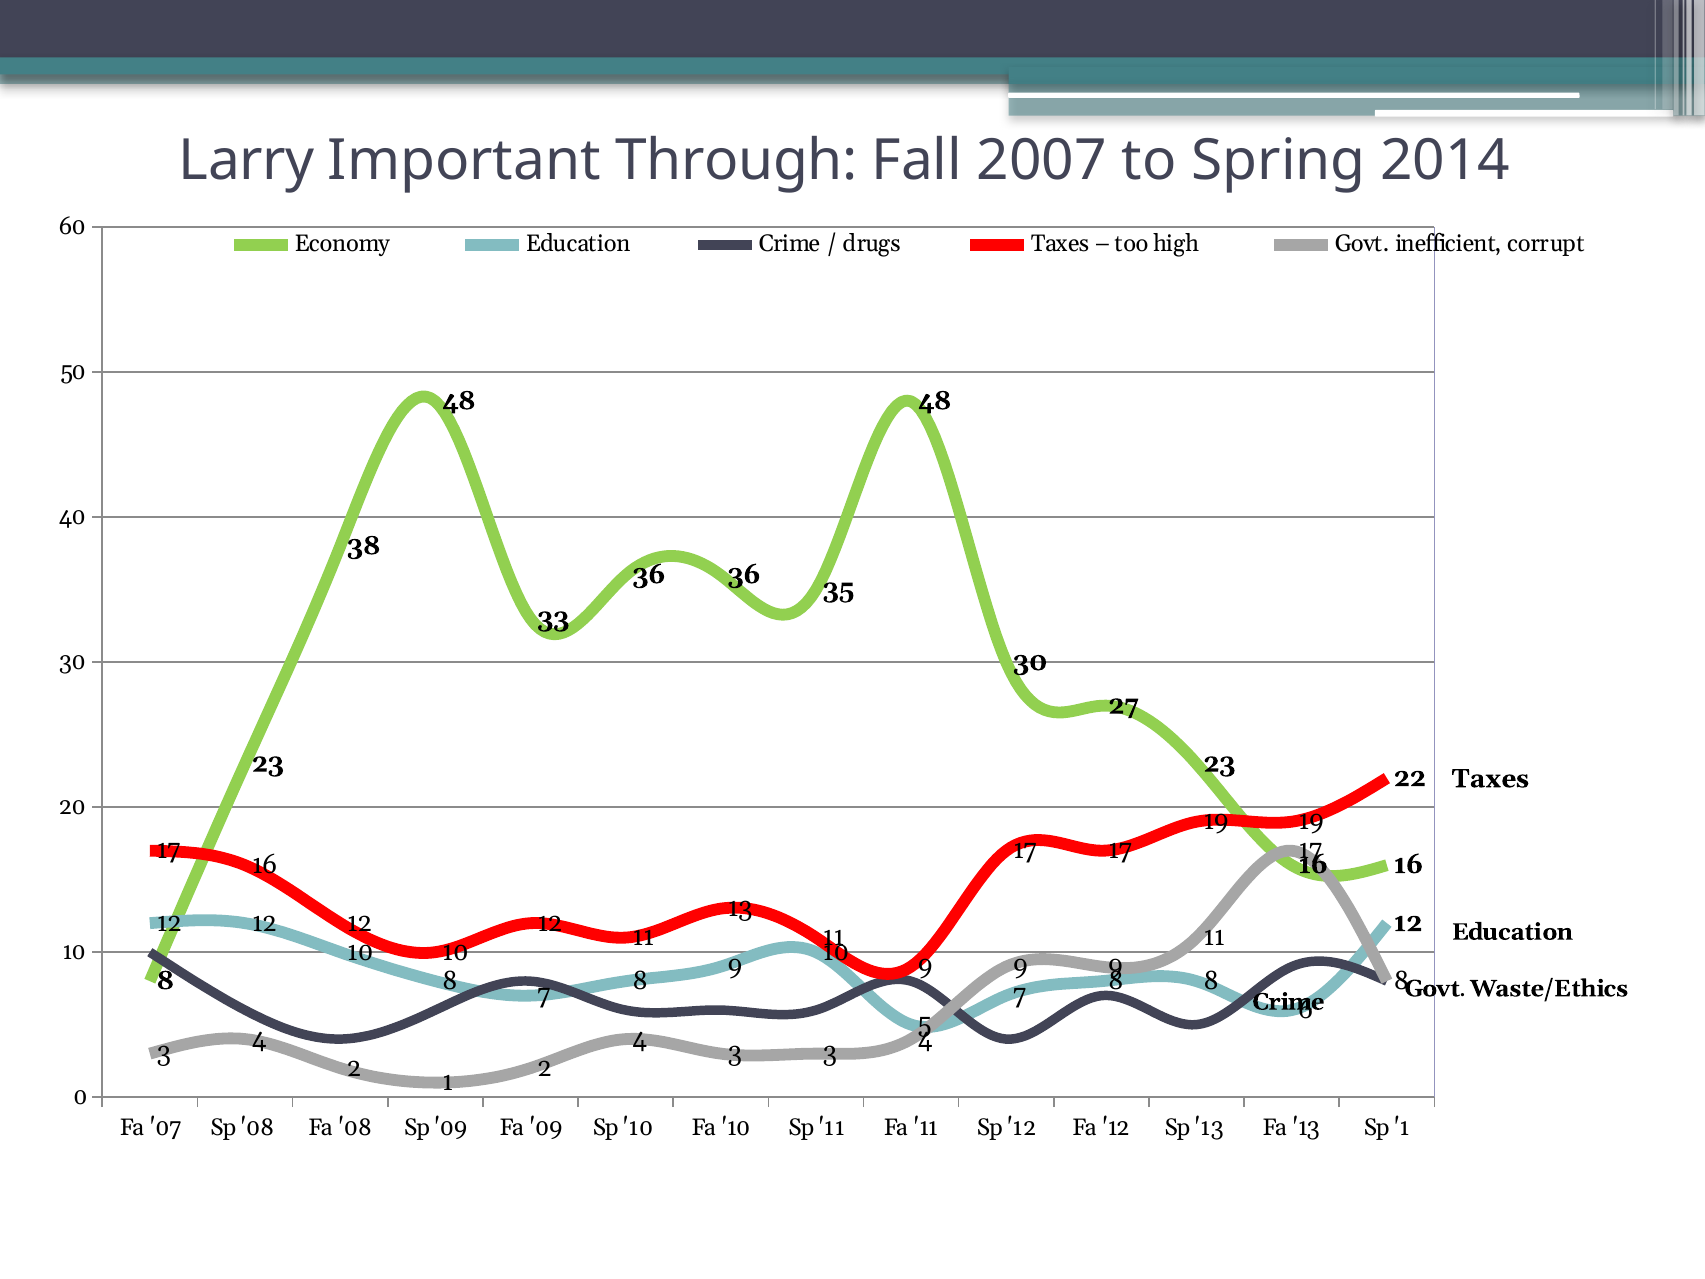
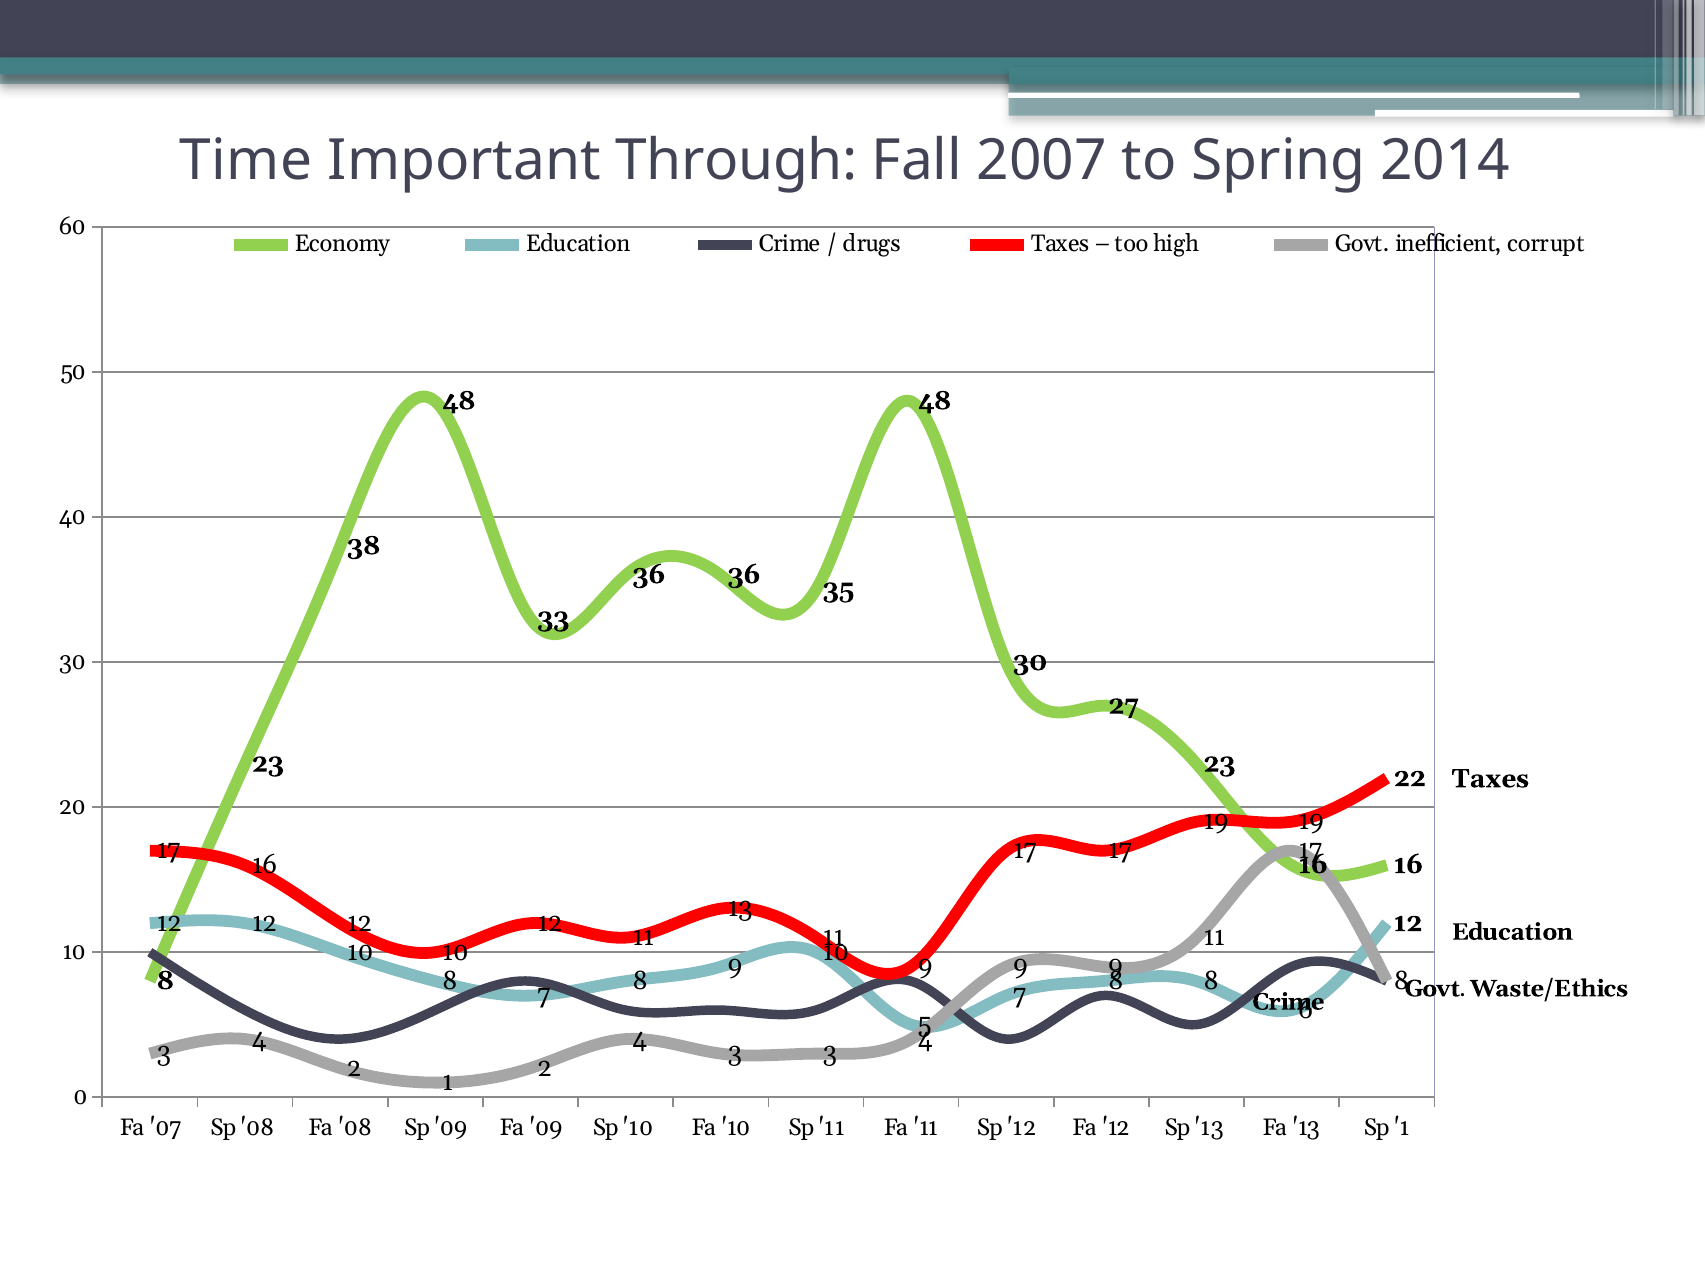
Larry: Larry -> Time
